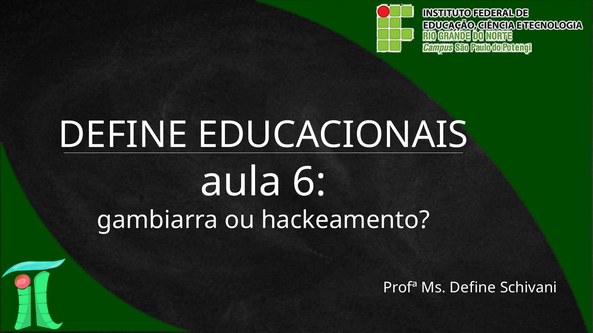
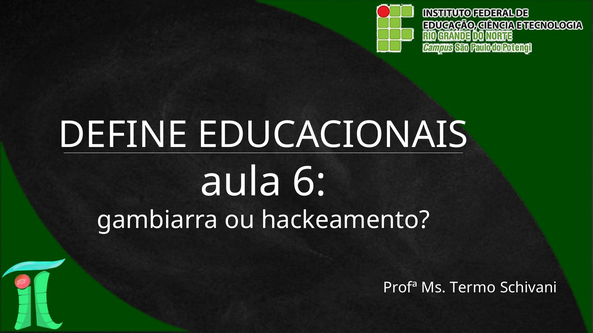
Ms Define: Define -> Termo
